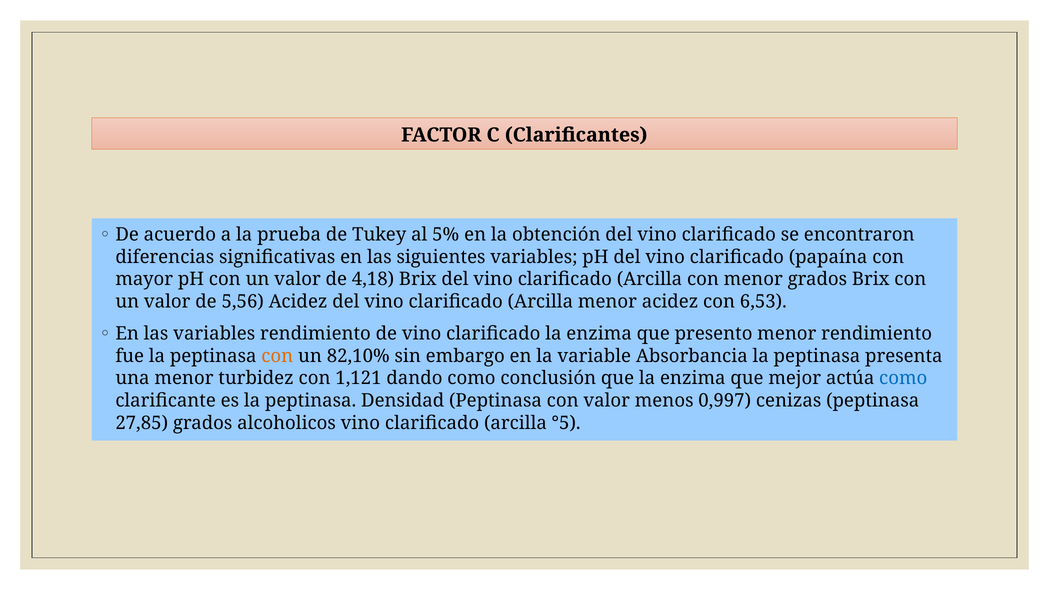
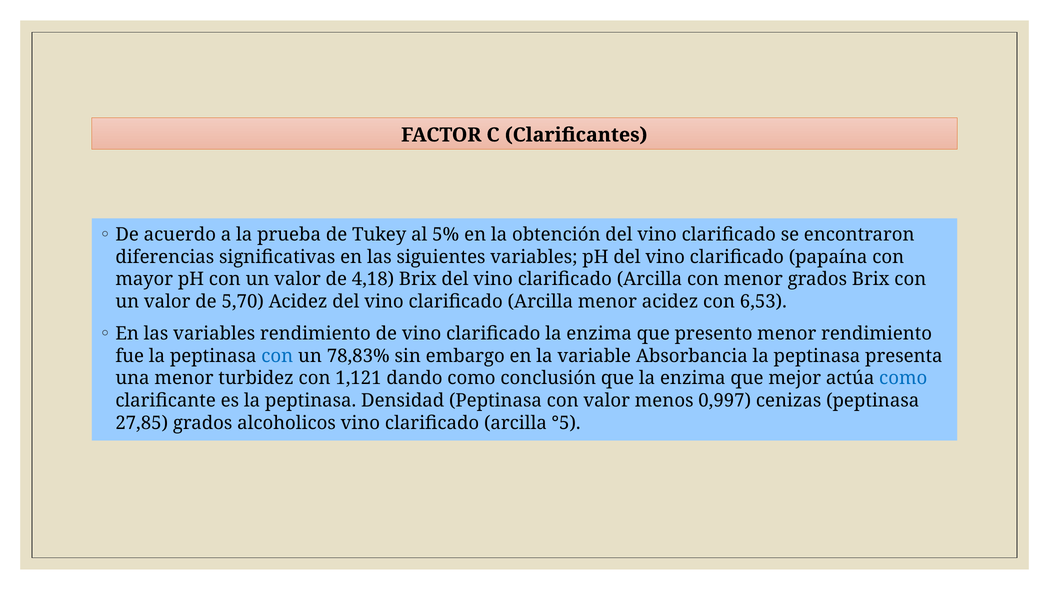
5,56: 5,56 -> 5,70
con at (277, 356) colour: orange -> blue
82,10%: 82,10% -> 78,83%
